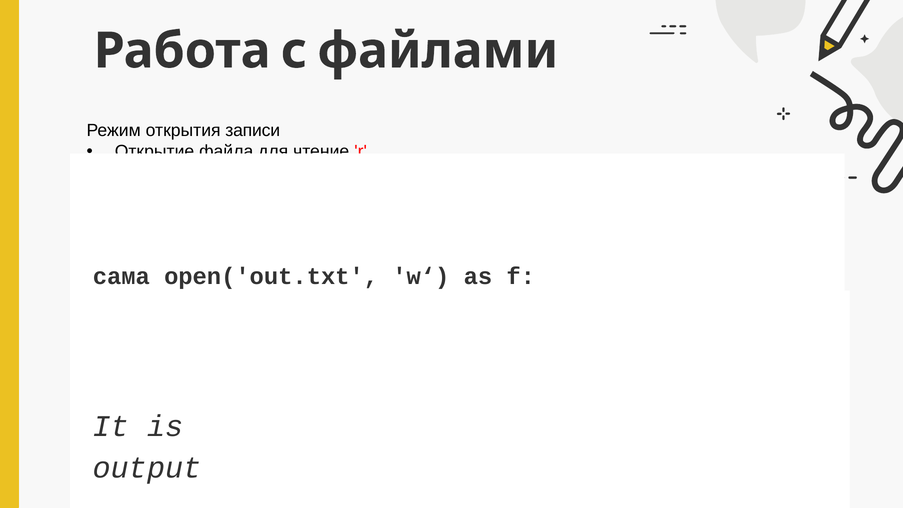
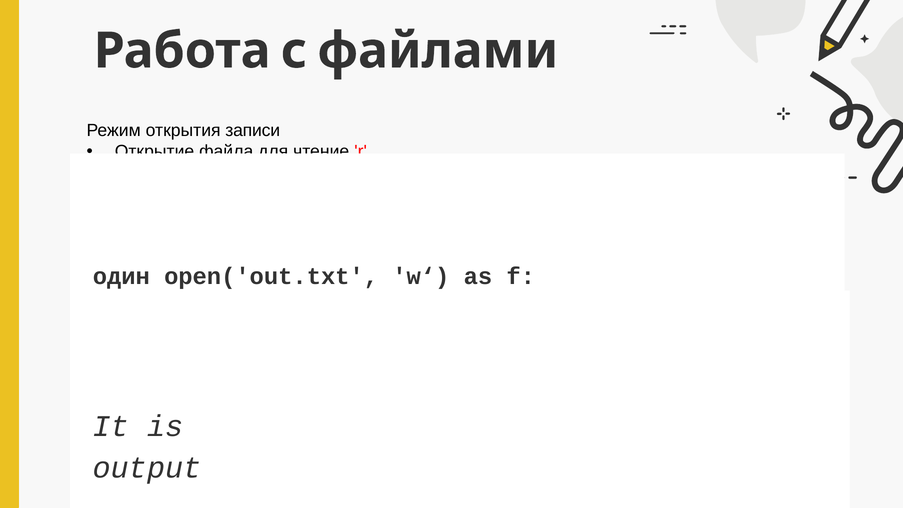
сама: сама -> один
